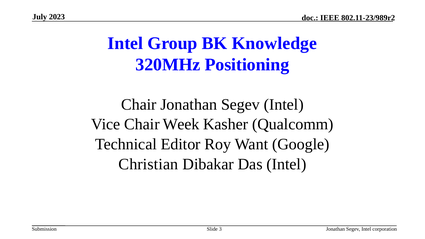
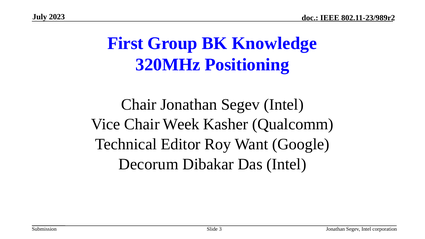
Intel at (125, 43): Intel -> First
Christian: Christian -> Decorum
